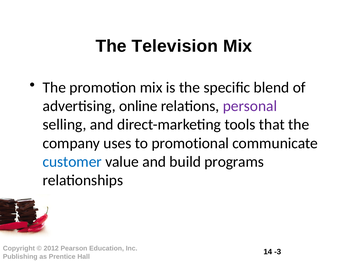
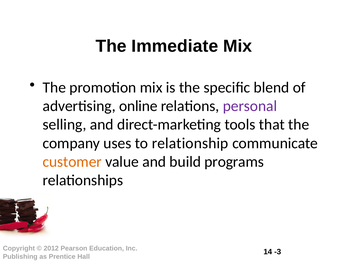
Television: Television -> Immediate
promotional: promotional -> relationship
customer colour: blue -> orange
